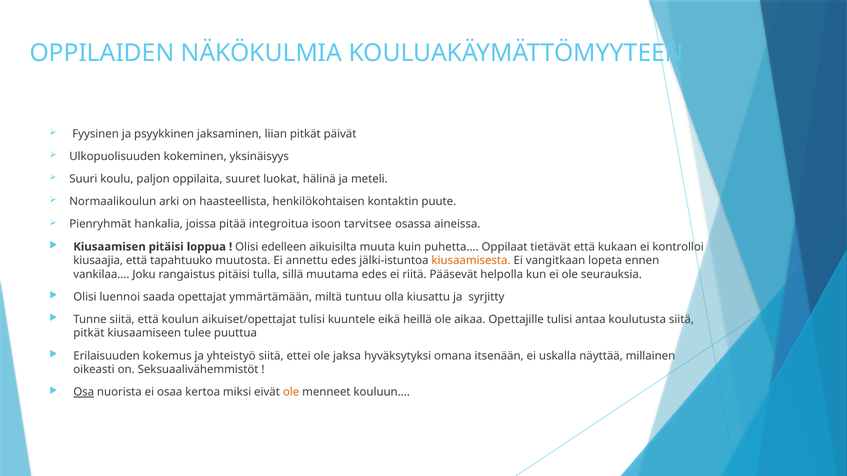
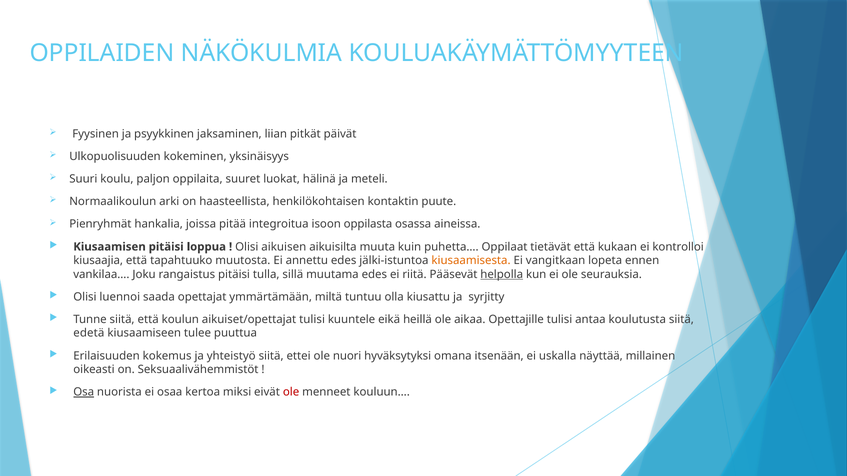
tarvitsee: tarvitsee -> oppilasta
edelleen: edelleen -> aikuisen
helpolla underline: none -> present
pitkät at (89, 334): pitkät -> edetä
jaksa: jaksa -> nuori
ole at (291, 393) colour: orange -> red
